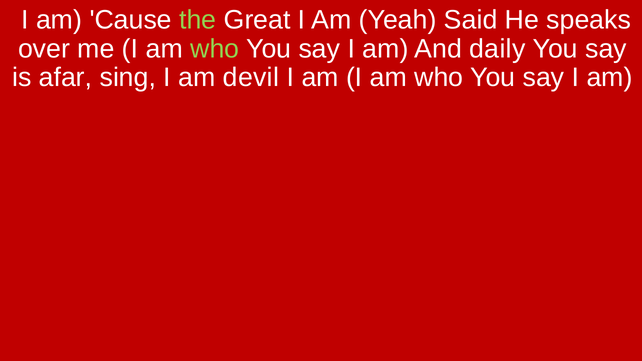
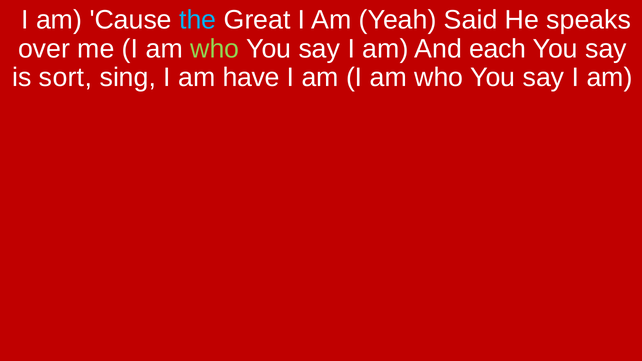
the colour: light green -> light blue
daily: daily -> each
afar: afar -> sort
devil: devil -> have
